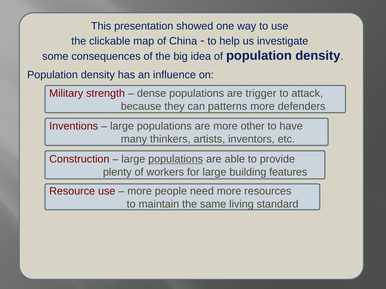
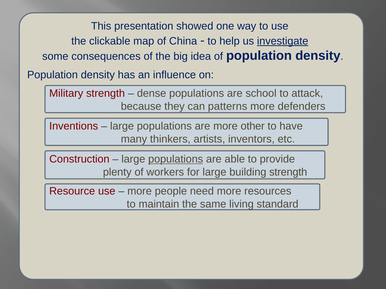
investigate underline: none -> present
trigger: trigger -> school
building features: features -> strength
